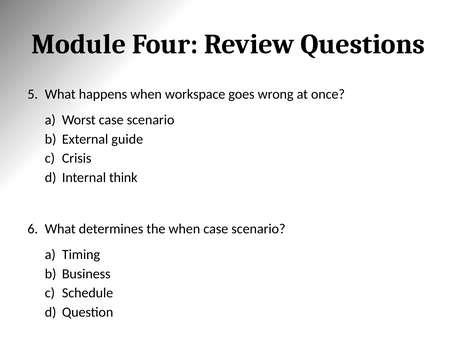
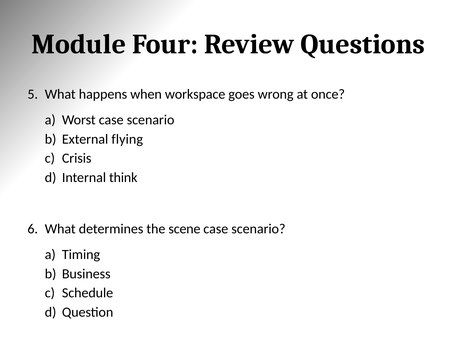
guide: guide -> flying
the when: when -> scene
